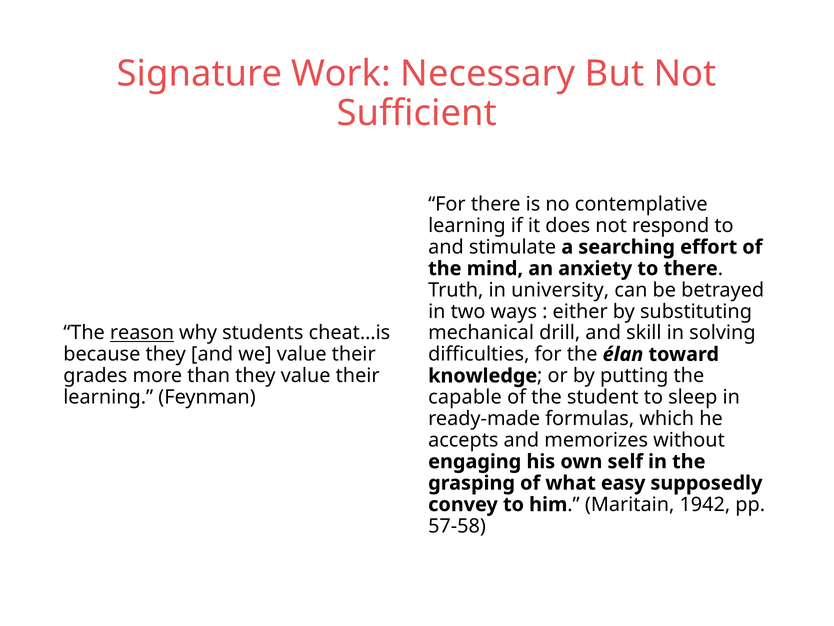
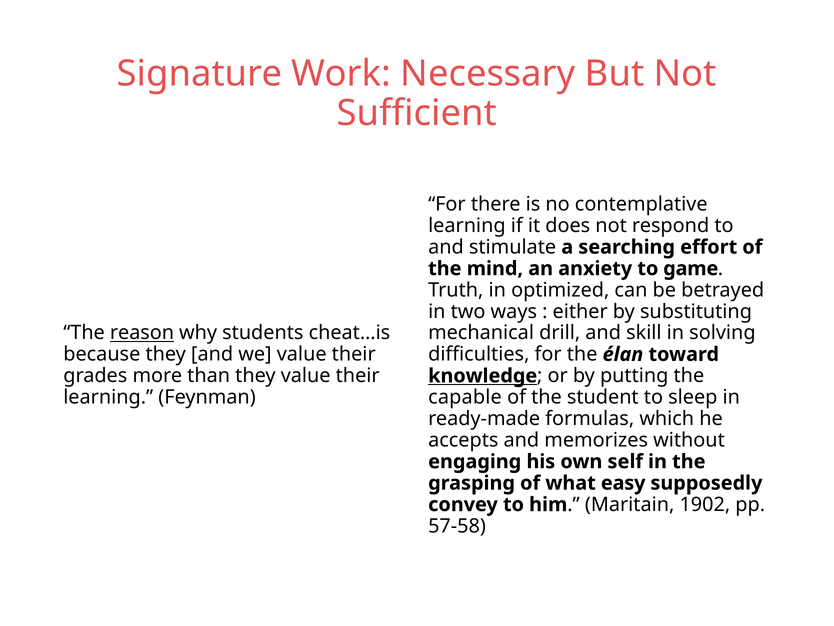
to there: there -> game
university: university -> optimized
knowledge underline: none -> present
1942: 1942 -> 1902
